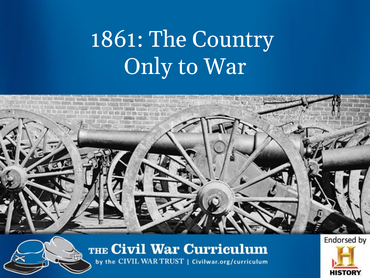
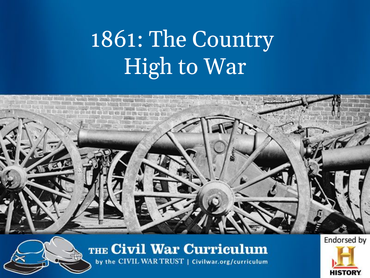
Only: Only -> High
